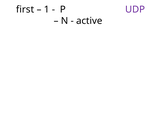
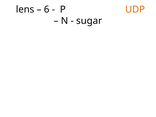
first: first -> lens
1: 1 -> 6
UDP colour: purple -> orange
active: active -> sugar
